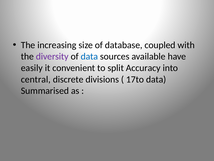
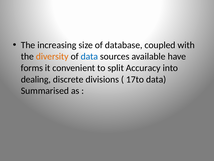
diversity colour: purple -> orange
easily: easily -> forms
central: central -> dealing
